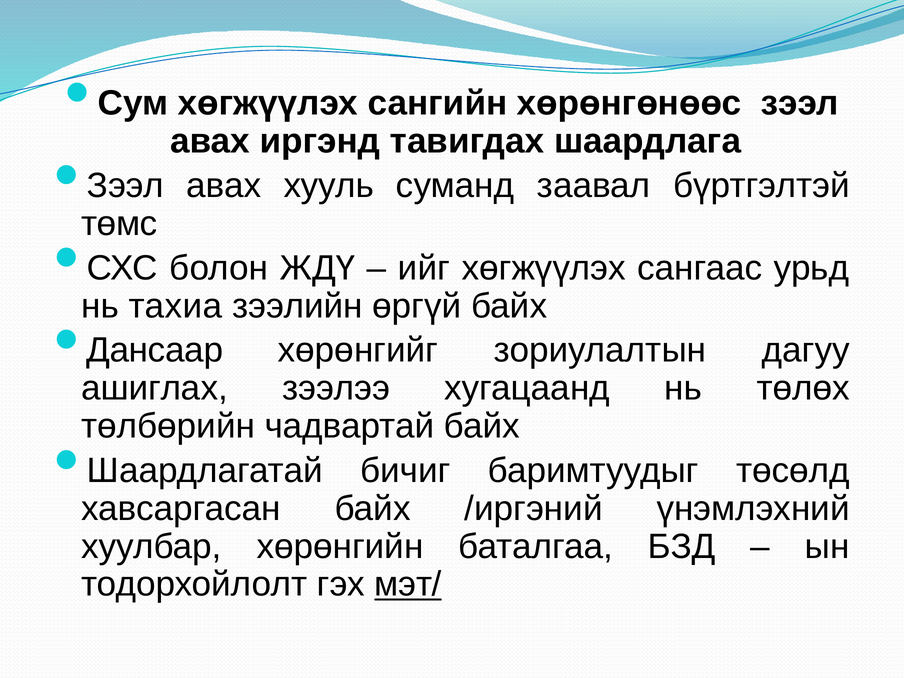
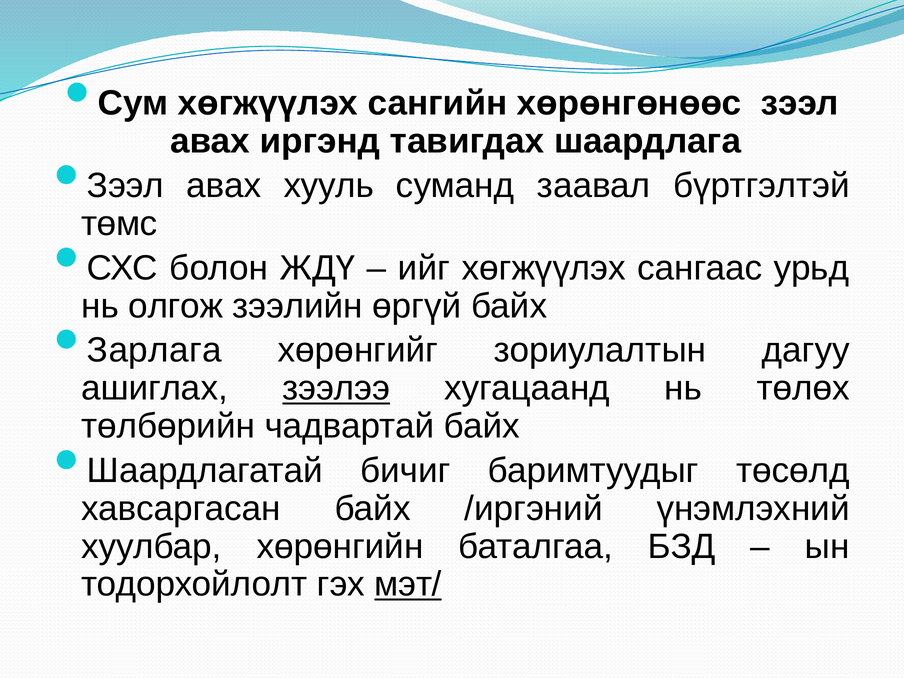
тахиа: тахиа -> олгож
Дансаар: Дансаар -> Зарлага
зээлээ underline: none -> present
